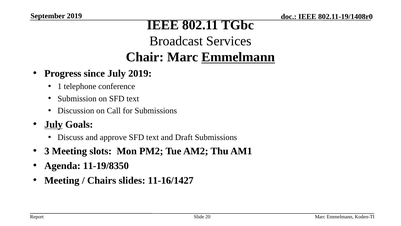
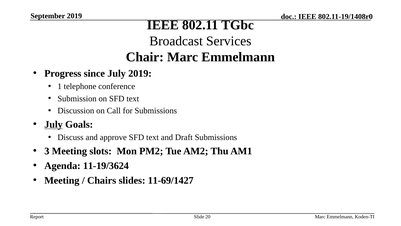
Emmelmann at (238, 57) underline: present -> none
11-19/8350: 11-19/8350 -> 11-19/3624
11-16/1427: 11-16/1427 -> 11-69/1427
